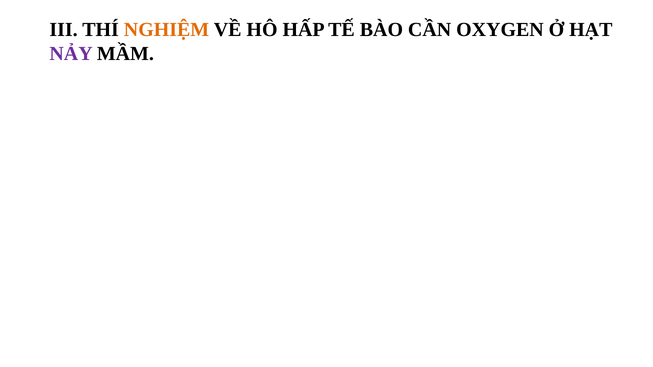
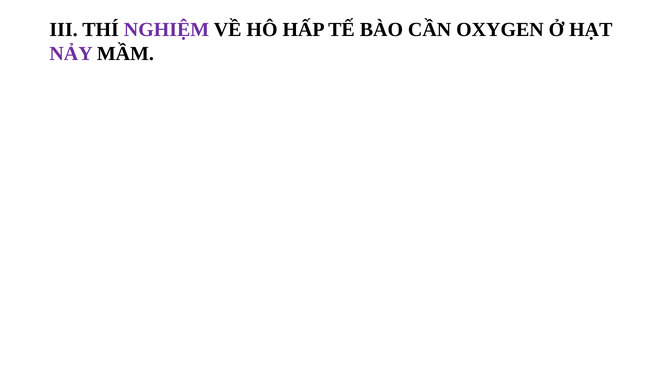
NGHIỆM colour: orange -> purple
